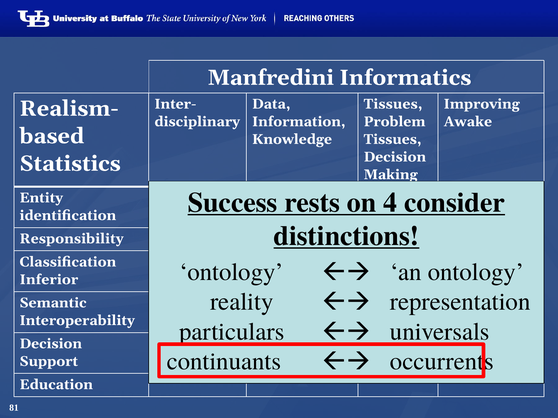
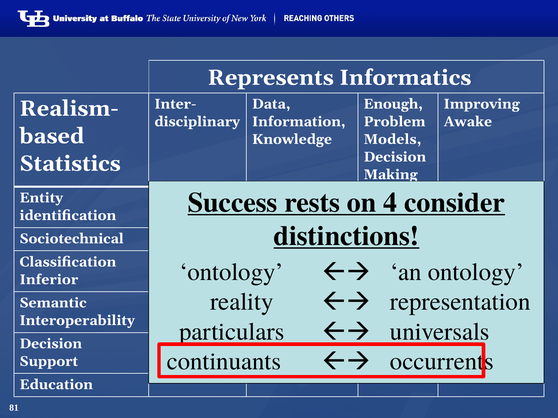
Manfredini: Manfredini -> Represents
Tissues at (393, 104): Tissues -> Enough
Tissues at (393, 139): Tissues -> Models
Responsibility: Responsibility -> Sociotechnical
